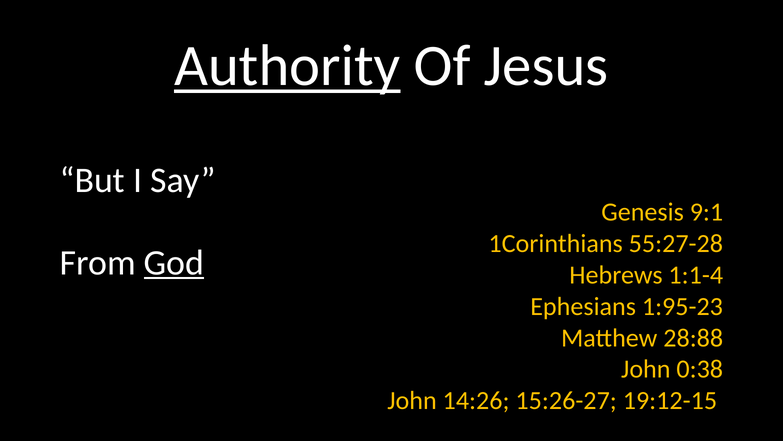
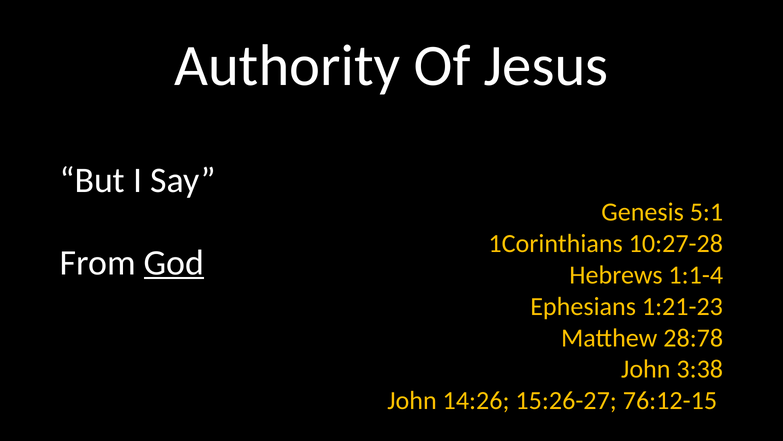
Authority underline: present -> none
9:1: 9:1 -> 5:1
55:27-28: 55:27-28 -> 10:27-28
1:95-23: 1:95-23 -> 1:21-23
28:88: 28:88 -> 28:78
0:38: 0:38 -> 3:38
19:12-15: 19:12-15 -> 76:12-15
